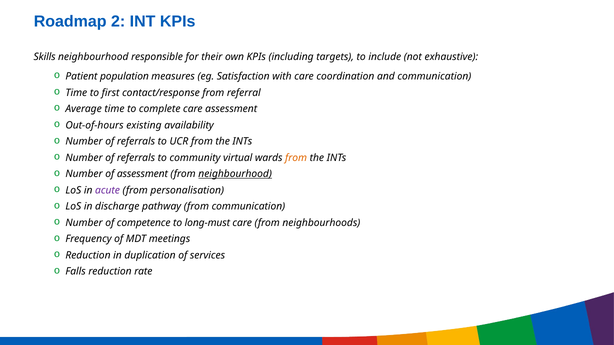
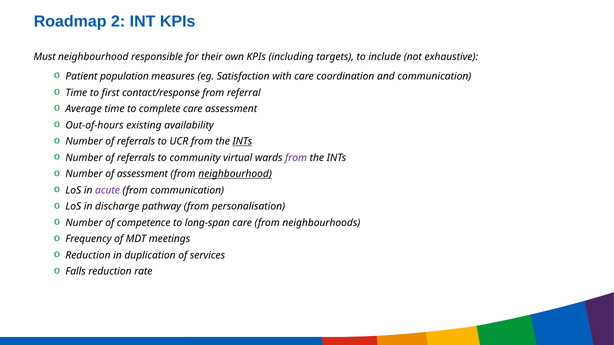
Skills: Skills -> Must
INTs at (242, 142) underline: none -> present
from at (296, 158) colour: orange -> purple
from personalisation: personalisation -> communication
from communication: communication -> personalisation
long-must: long-must -> long-span
